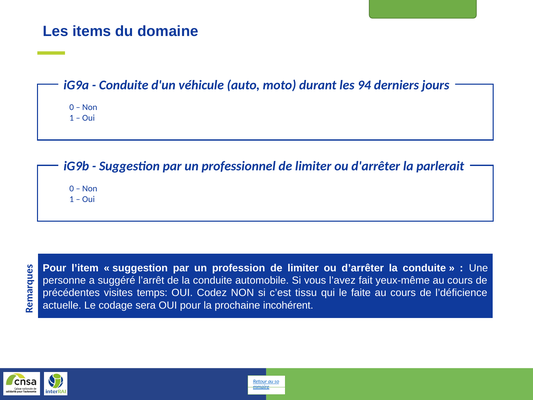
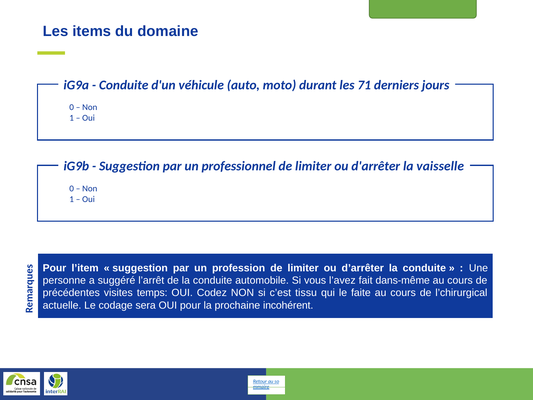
94: 94 -> 71
parlerait: parlerait -> vaisselle
yeux-même: yeux-même -> dans-même
l’déficience: l’déficience -> l’chirurgical
